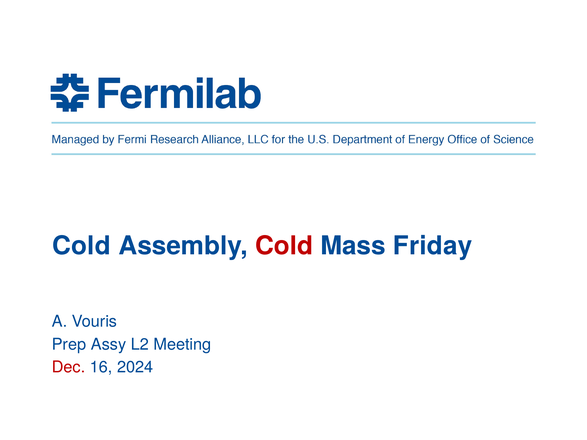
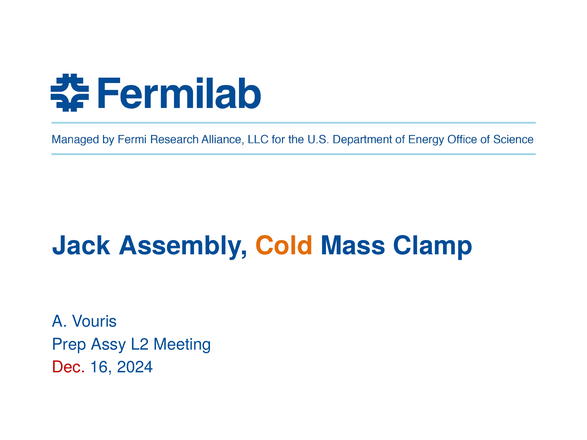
Cold at (81, 246): Cold -> Jack
Cold at (284, 246) colour: red -> orange
Friday: Friday -> Clamp
